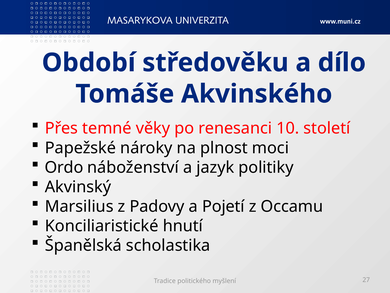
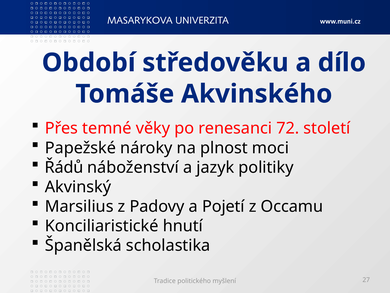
10: 10 -> 72
Ordo: Ordo -> Řádů
